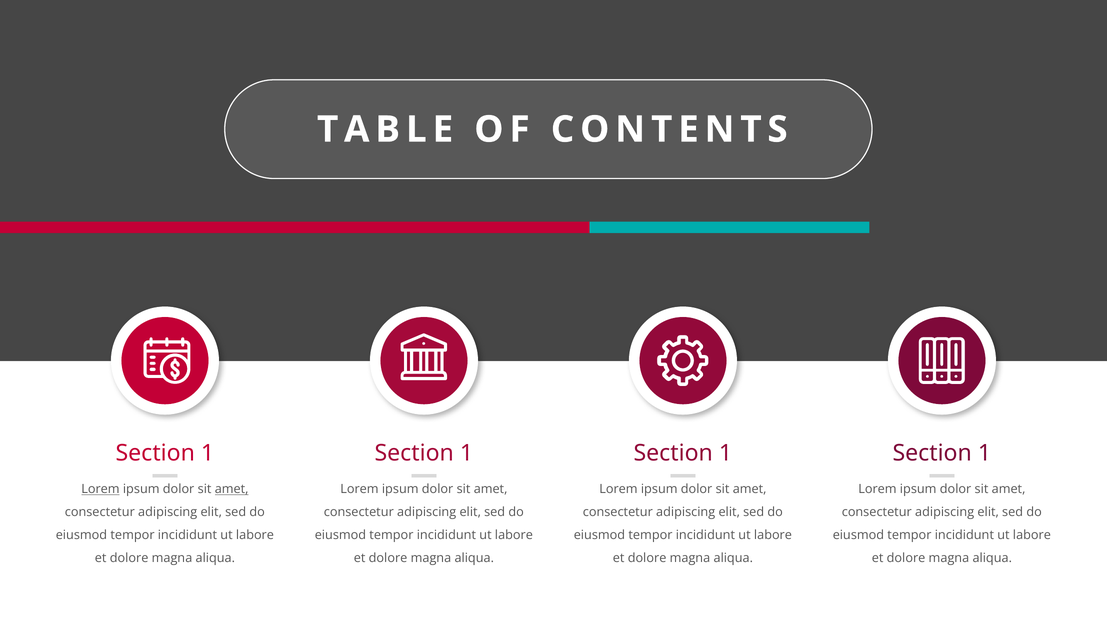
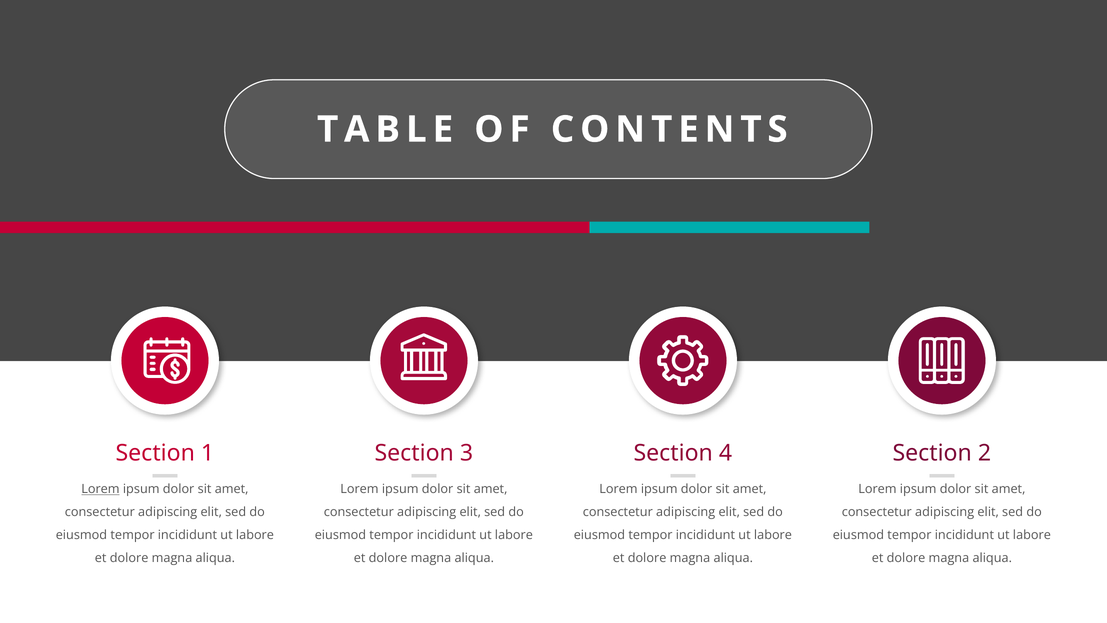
1 at (467, 453): 1 -> 3
1 at (726, 453): 1 -> 4
1 at (985, 453): 1 -> 2
amet at (232, 489) underline: present -> none
